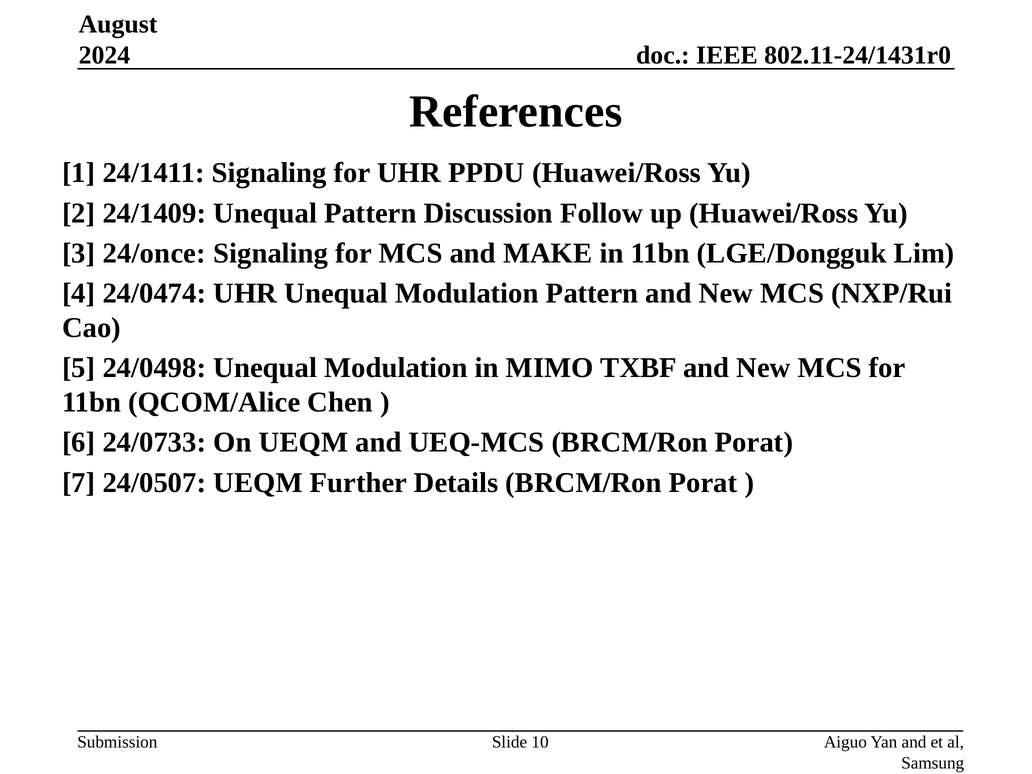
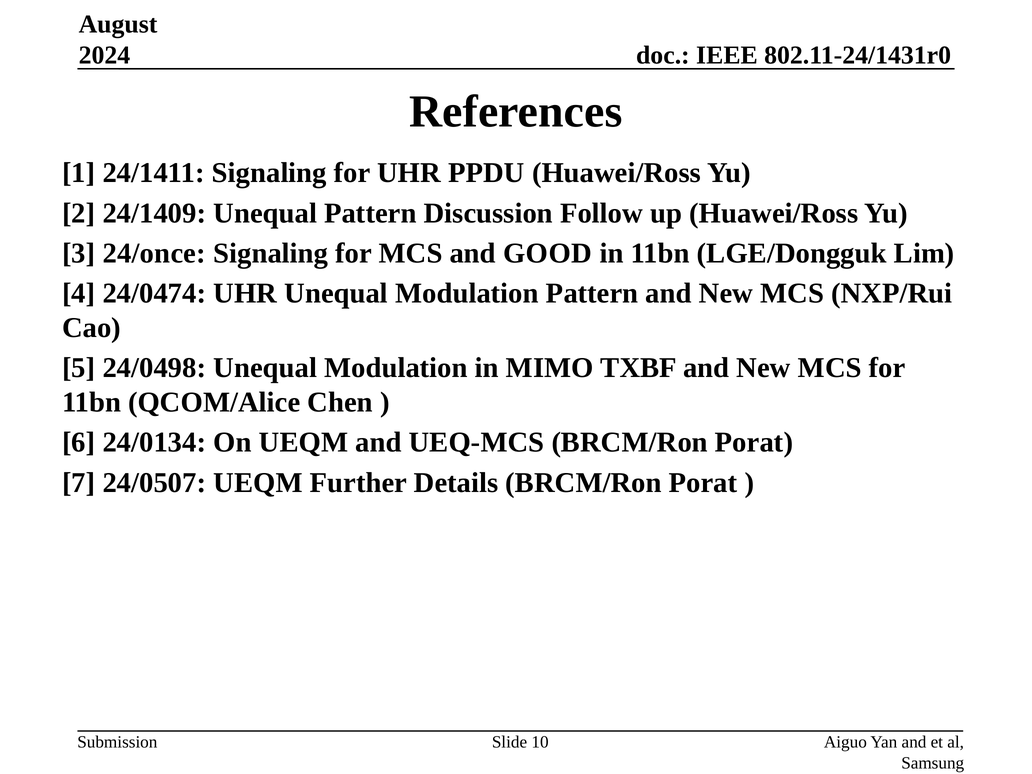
MAKE: MAKE -> GOOD
24/0733: 24/0733 -> 24/0134
